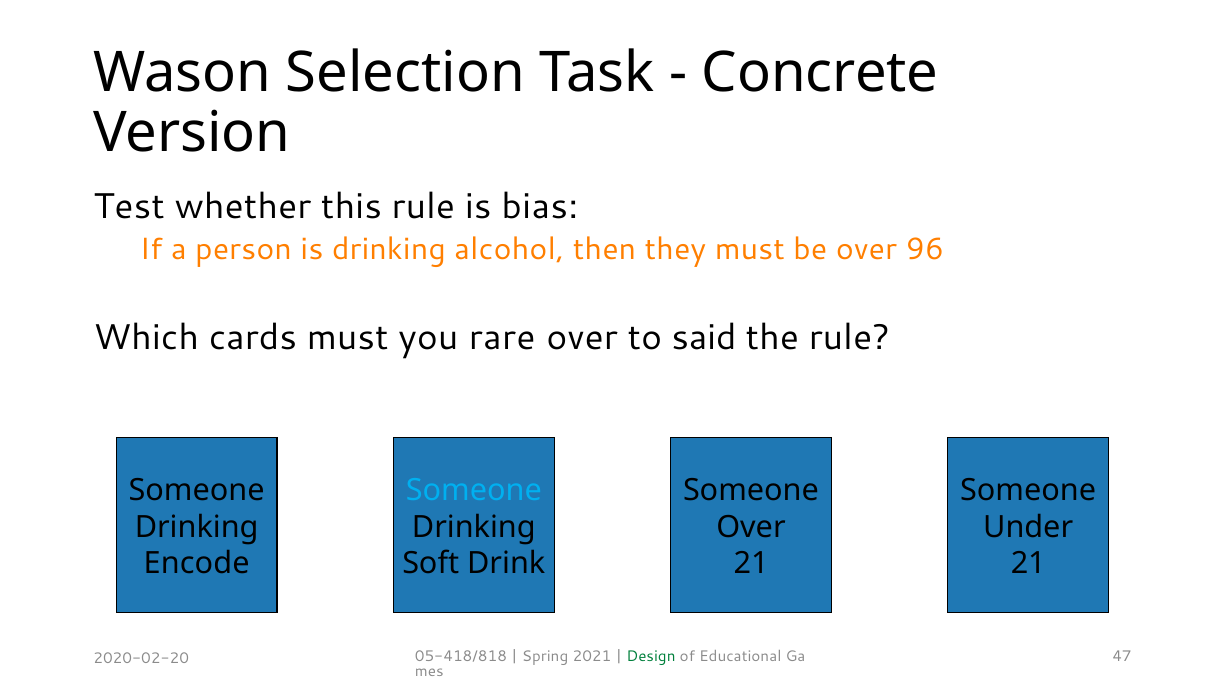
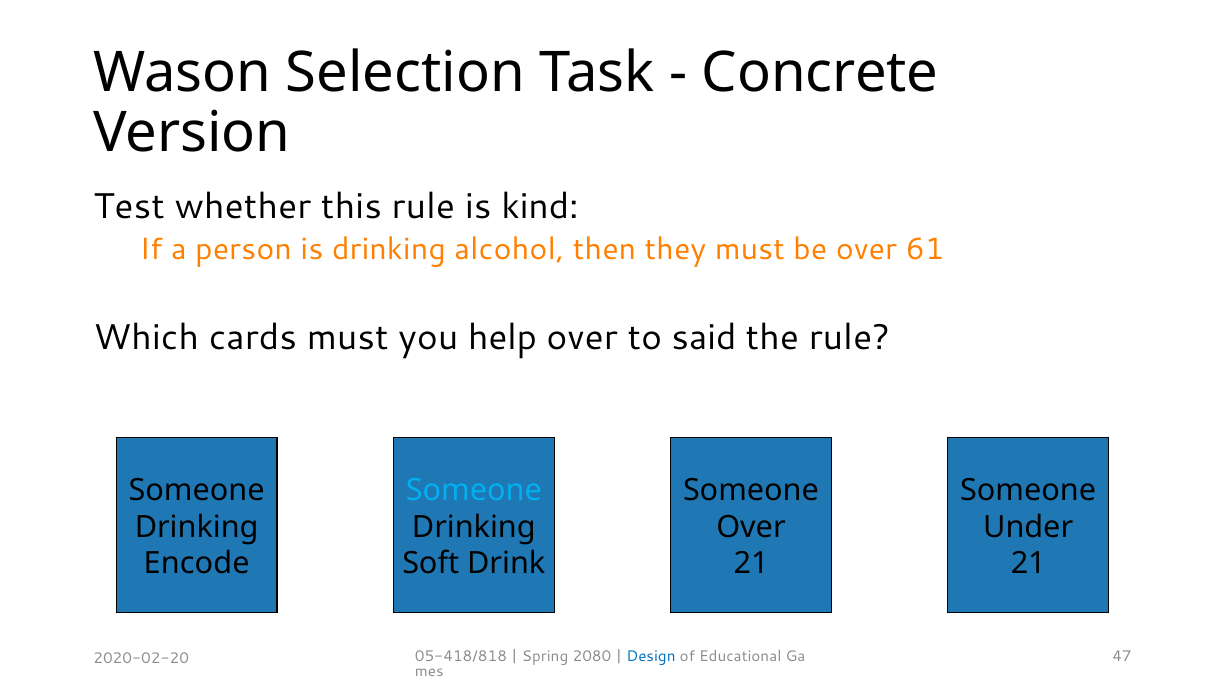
bias: bias -> kind
96: 96 -> 61
rare: rare -> help
2021: 2021 -> 2080
Design colour: green -> blue
